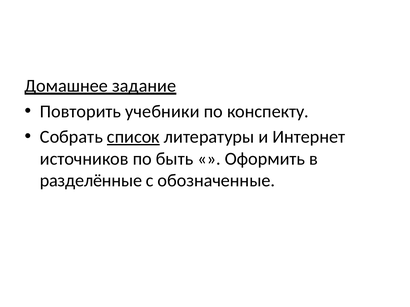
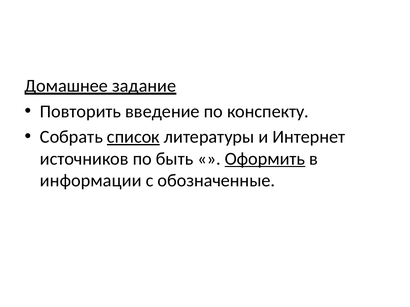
учебники: учебники -> введение
Оформить underline: none -> present
разделённые: разделённые -> информации
